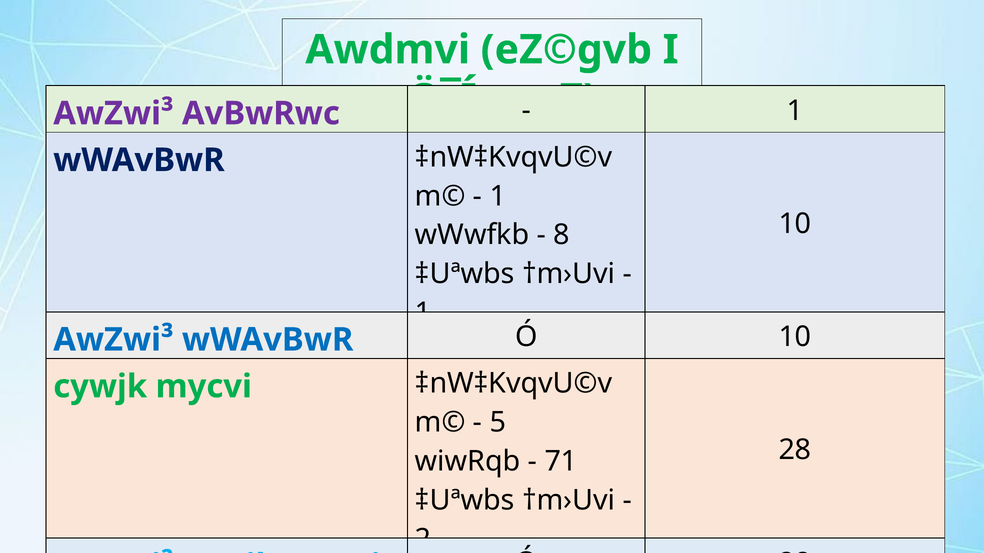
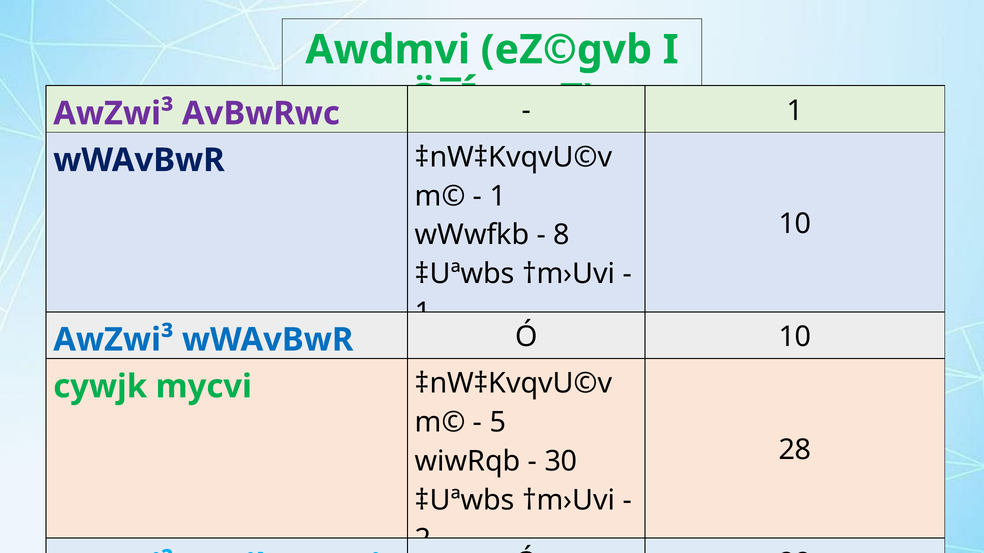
71: 71 -> 30
